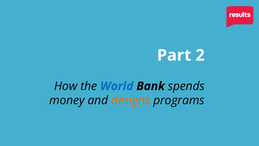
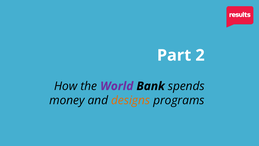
World colour: blue -> purple
